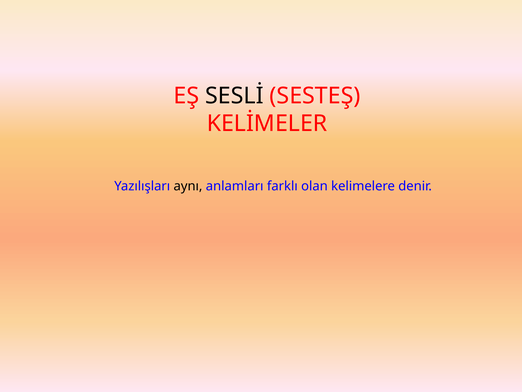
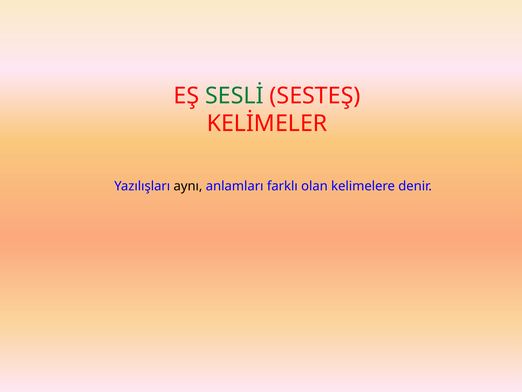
SESLİ colour: black -> green
